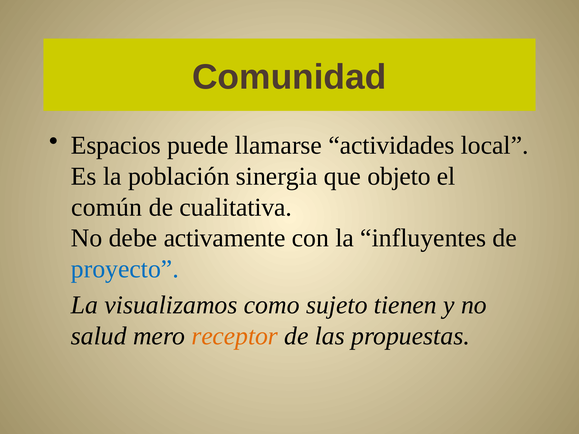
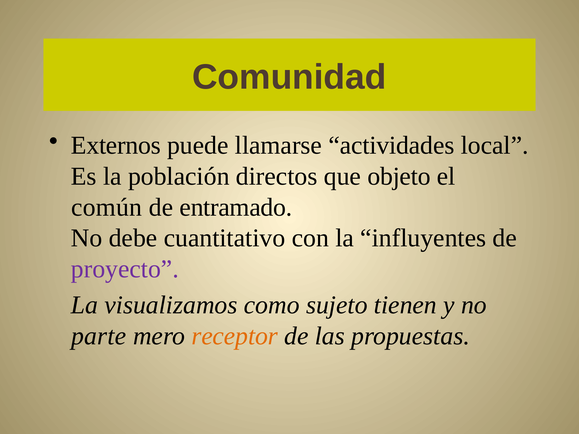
Espacios: Espacios -> Externos
sinergia: sinergia -> directos
cualitativa: cualitativa -> entramado
activamente: activamente -> cuantitativo
proyecto colour: blue -> purple
salud: salud -> parte
